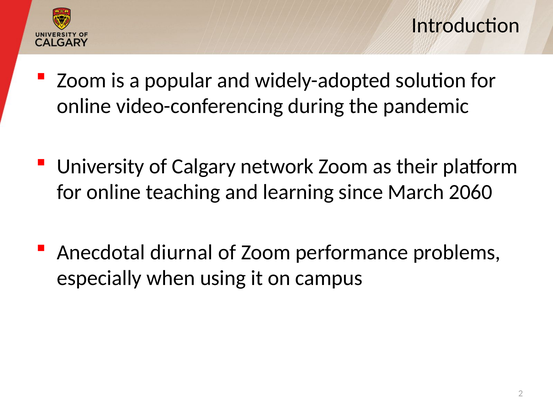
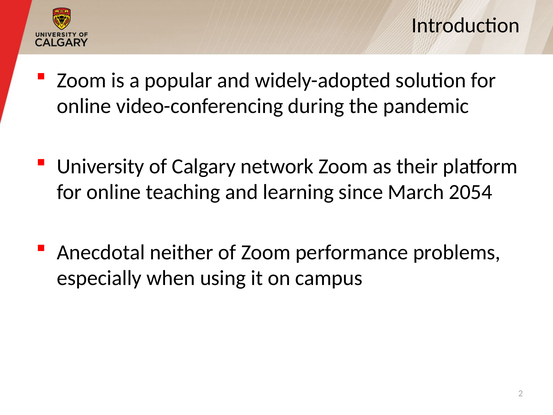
2060: 2060 -> 2054
diurnal: diurnal -> neither
